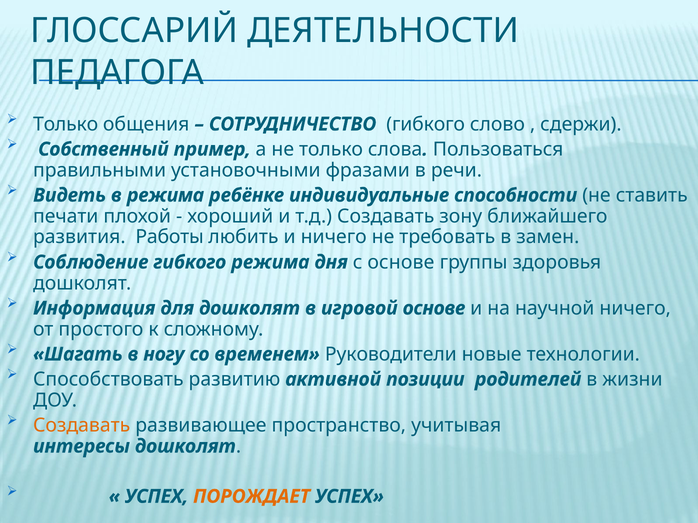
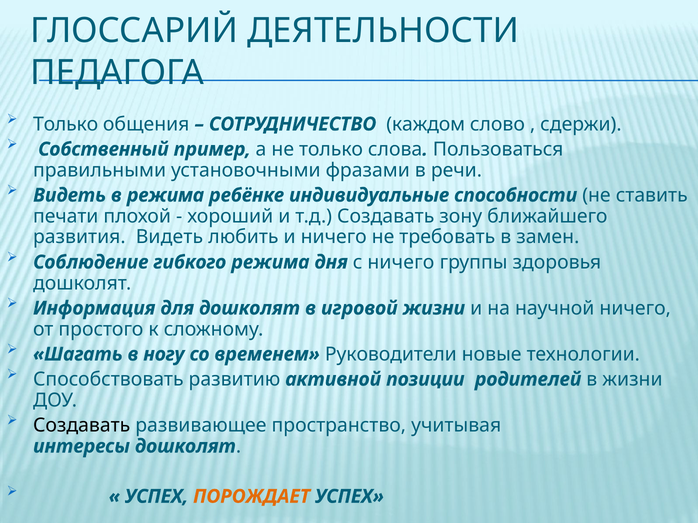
СОТРУДНИЧЕСТВО гибкого: гибкого -> каждом
развития Работы: Работы -> Видеть
с основе: основе -> ничего
игровой основе: основе -> жизни
Создавать at (82, 426) colour: orange -> black
